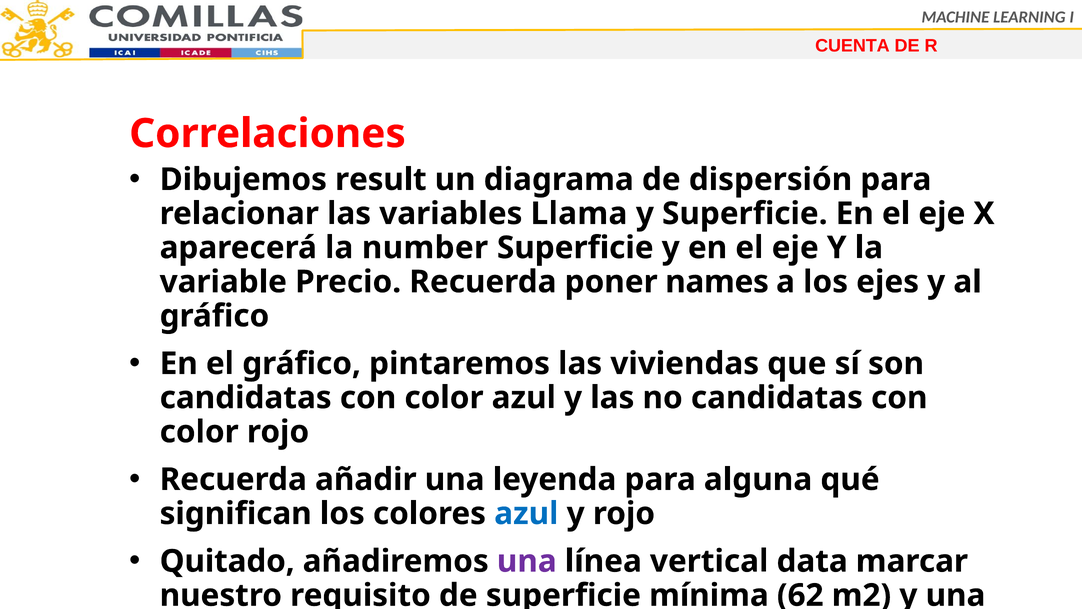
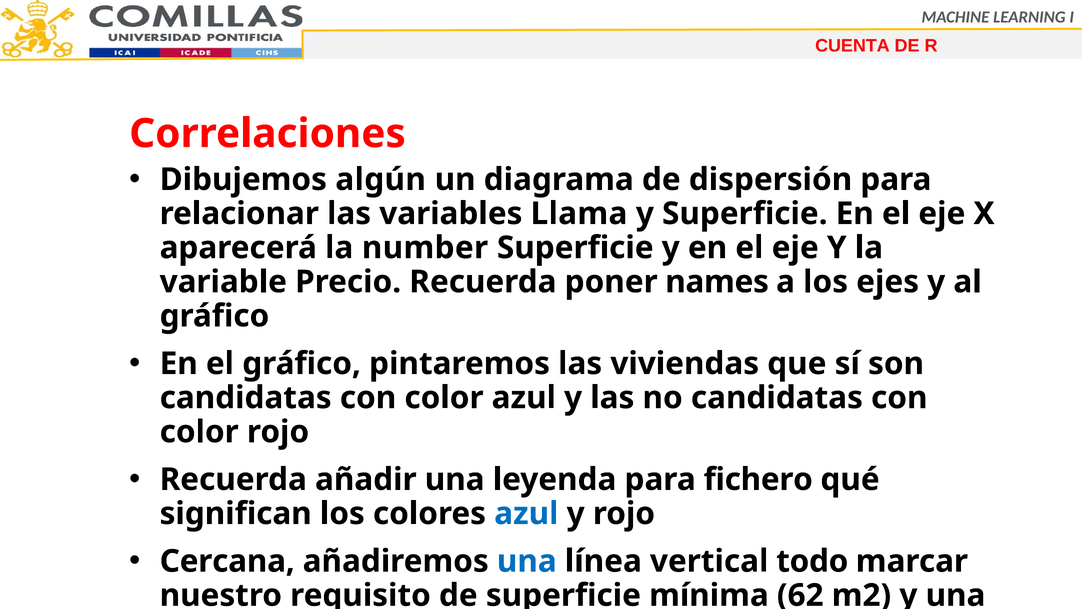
result: result -> algún
alguna: alguna -> fichero
Quitado: Quitado -> Cercana
una at (527, 561) colour: purple -> blue
data: data -> todo
